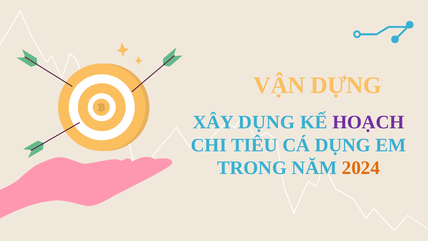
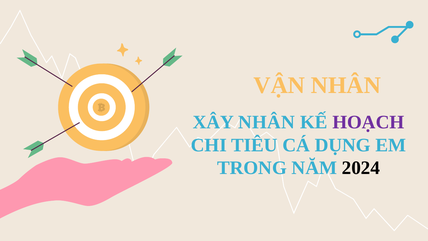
VẬN DỰNG: DỰNG -> NHÂN
XÂY DỤNG: DỤNG -> NHÂN
2024 colour: orange -> black
